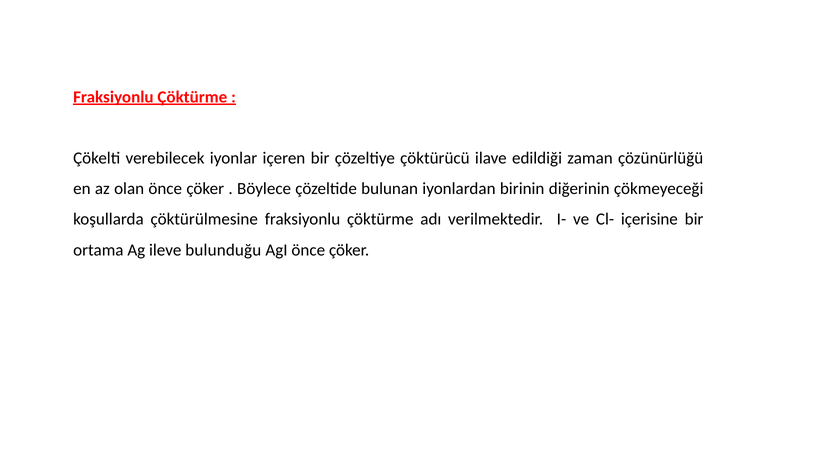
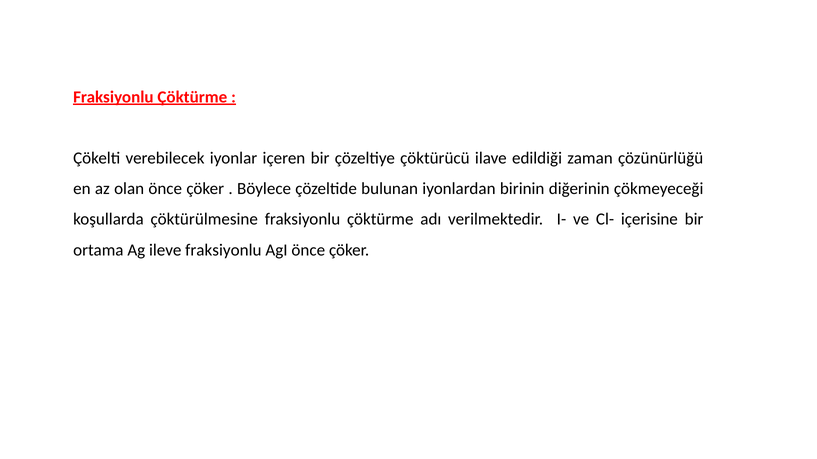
ileve bulunduğu: bulunduğu -> fraksiyonlu
